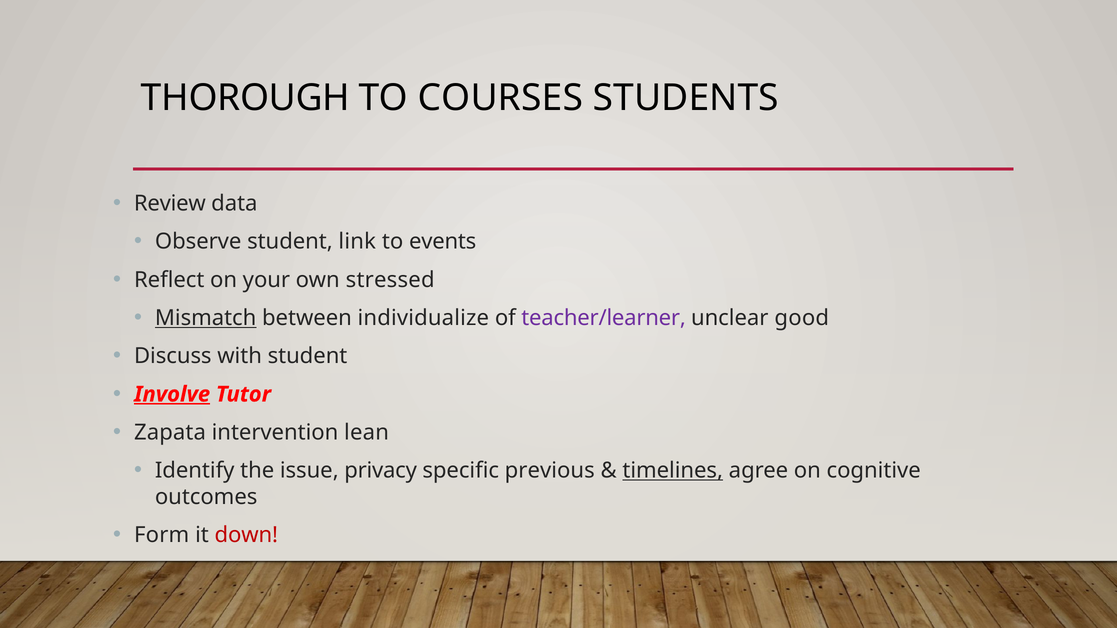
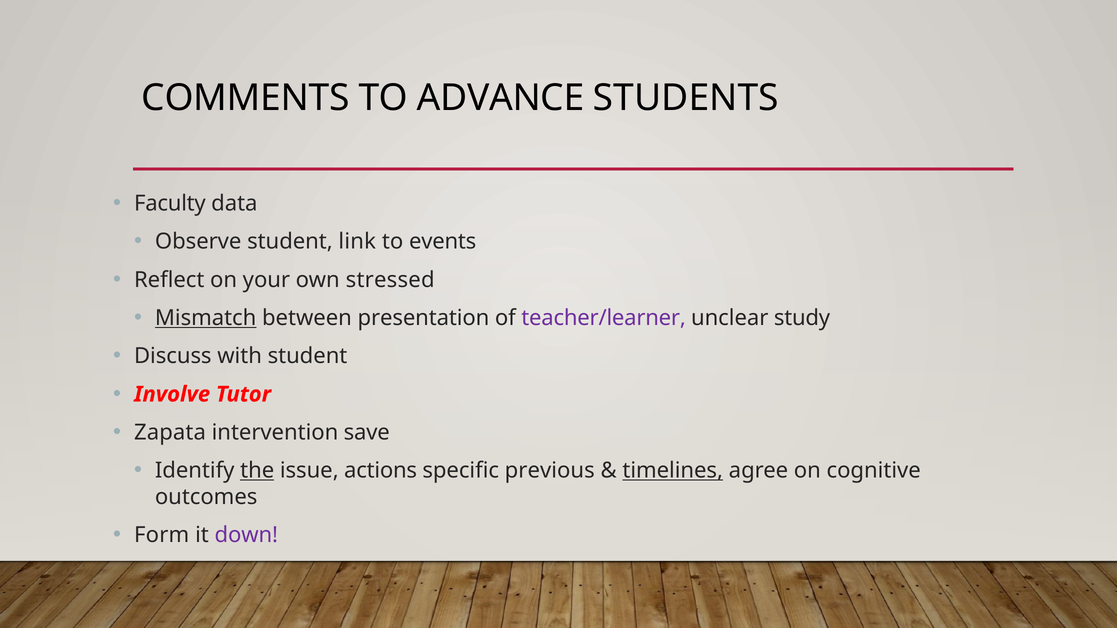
THOROUGH: THOROUGH -> COMMENTS
COURSES: COURSES -> ADVANCE
Review: Review -> Faculty
individualize: individualize -> presentation
good: good -> study
Involve underline: present -> none
lean: lean -> save
the underline: none -> present
privacy: privacy -> actions
down colour: red -> purple
